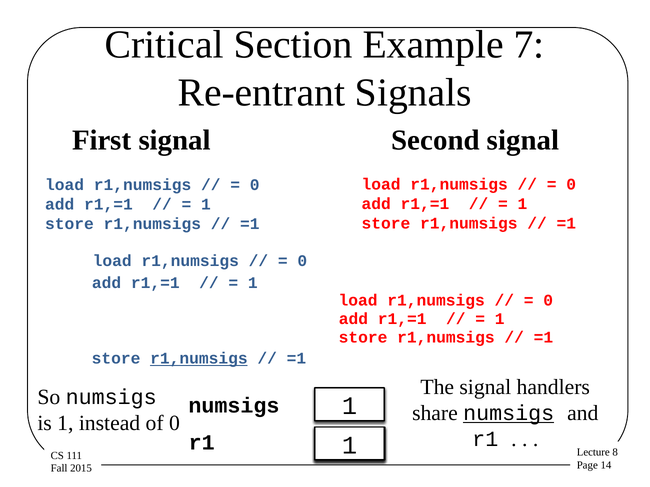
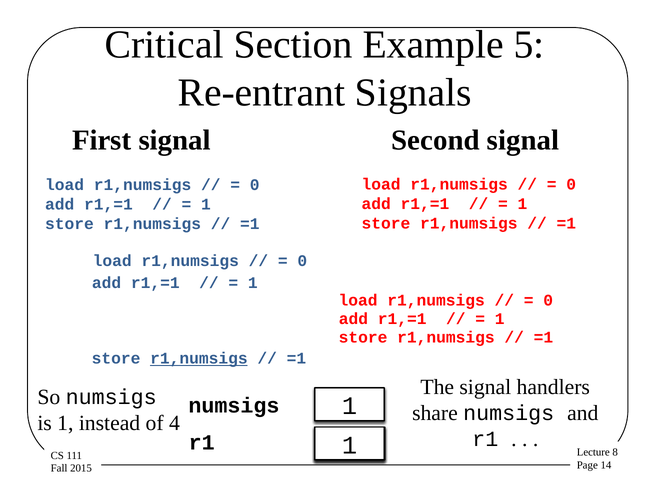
7: 7 -> 5
numsigs at (509, 414) underline: present -> none
of 0: 0 -> 4
